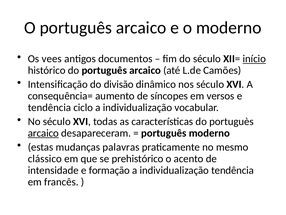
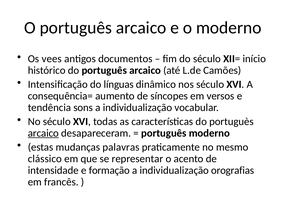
início underline: present -> none
divisão: divisão -> línguas
ciclo: ciclo -> sons
prehistórico: prehistórico -> representar
individualização tendência: tendência -> orografias
